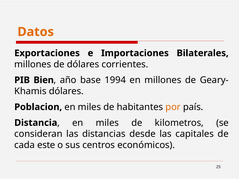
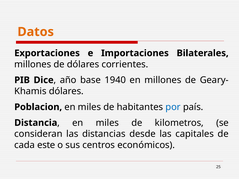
Bien: Bien -> Dice
1994: 1994 -> 1940
por colour: orange -> blue
